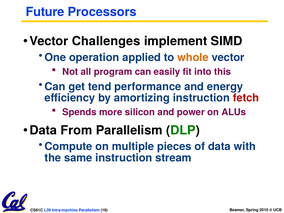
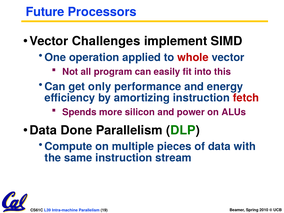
whole colour: orange -> red
tend: tend -> only
From: From -> Done
